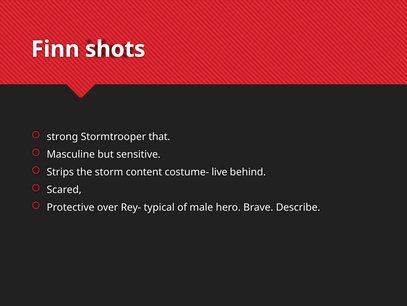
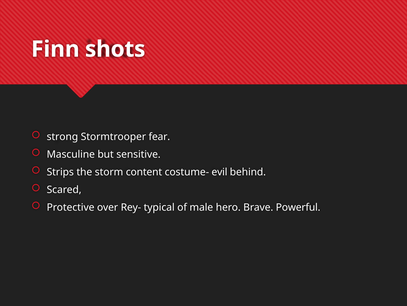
that: that -> fear
live: live -> evil
Describe: Describe -> Powerful
